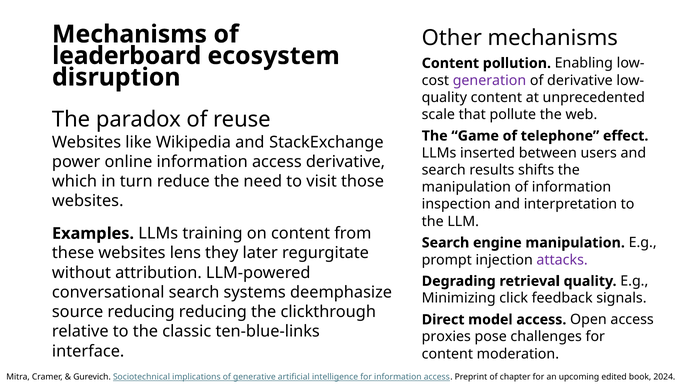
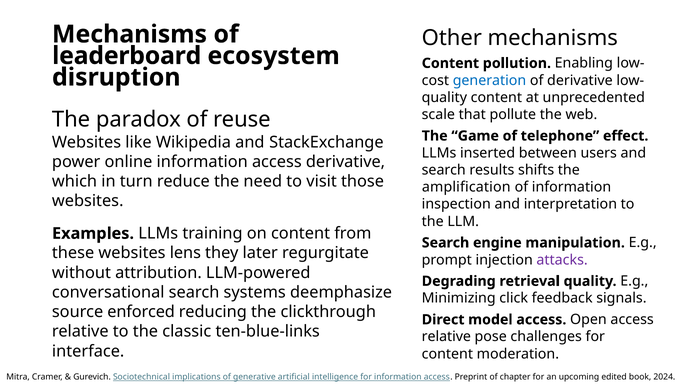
generation colour: purple -> blue
manipulation at (466, 187): manipulation -> amplification
source reducing: reducing -> enforced
proxies at (446, 336): proxies -> relative
